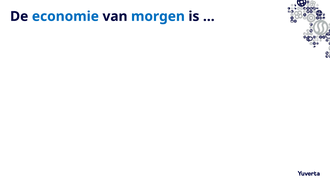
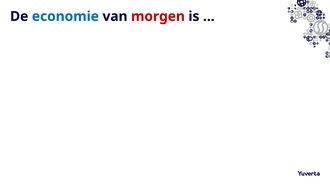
morgen colour: blue -> red
